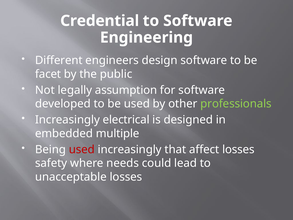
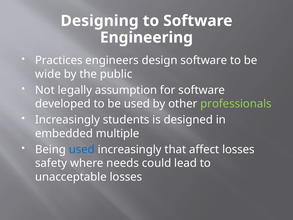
Credential: Credential -> Designing
Different: Different -> Practices
facet: facet -> wide
electrical: electrical -> students
used at (82, 149) colour: red -> blue
